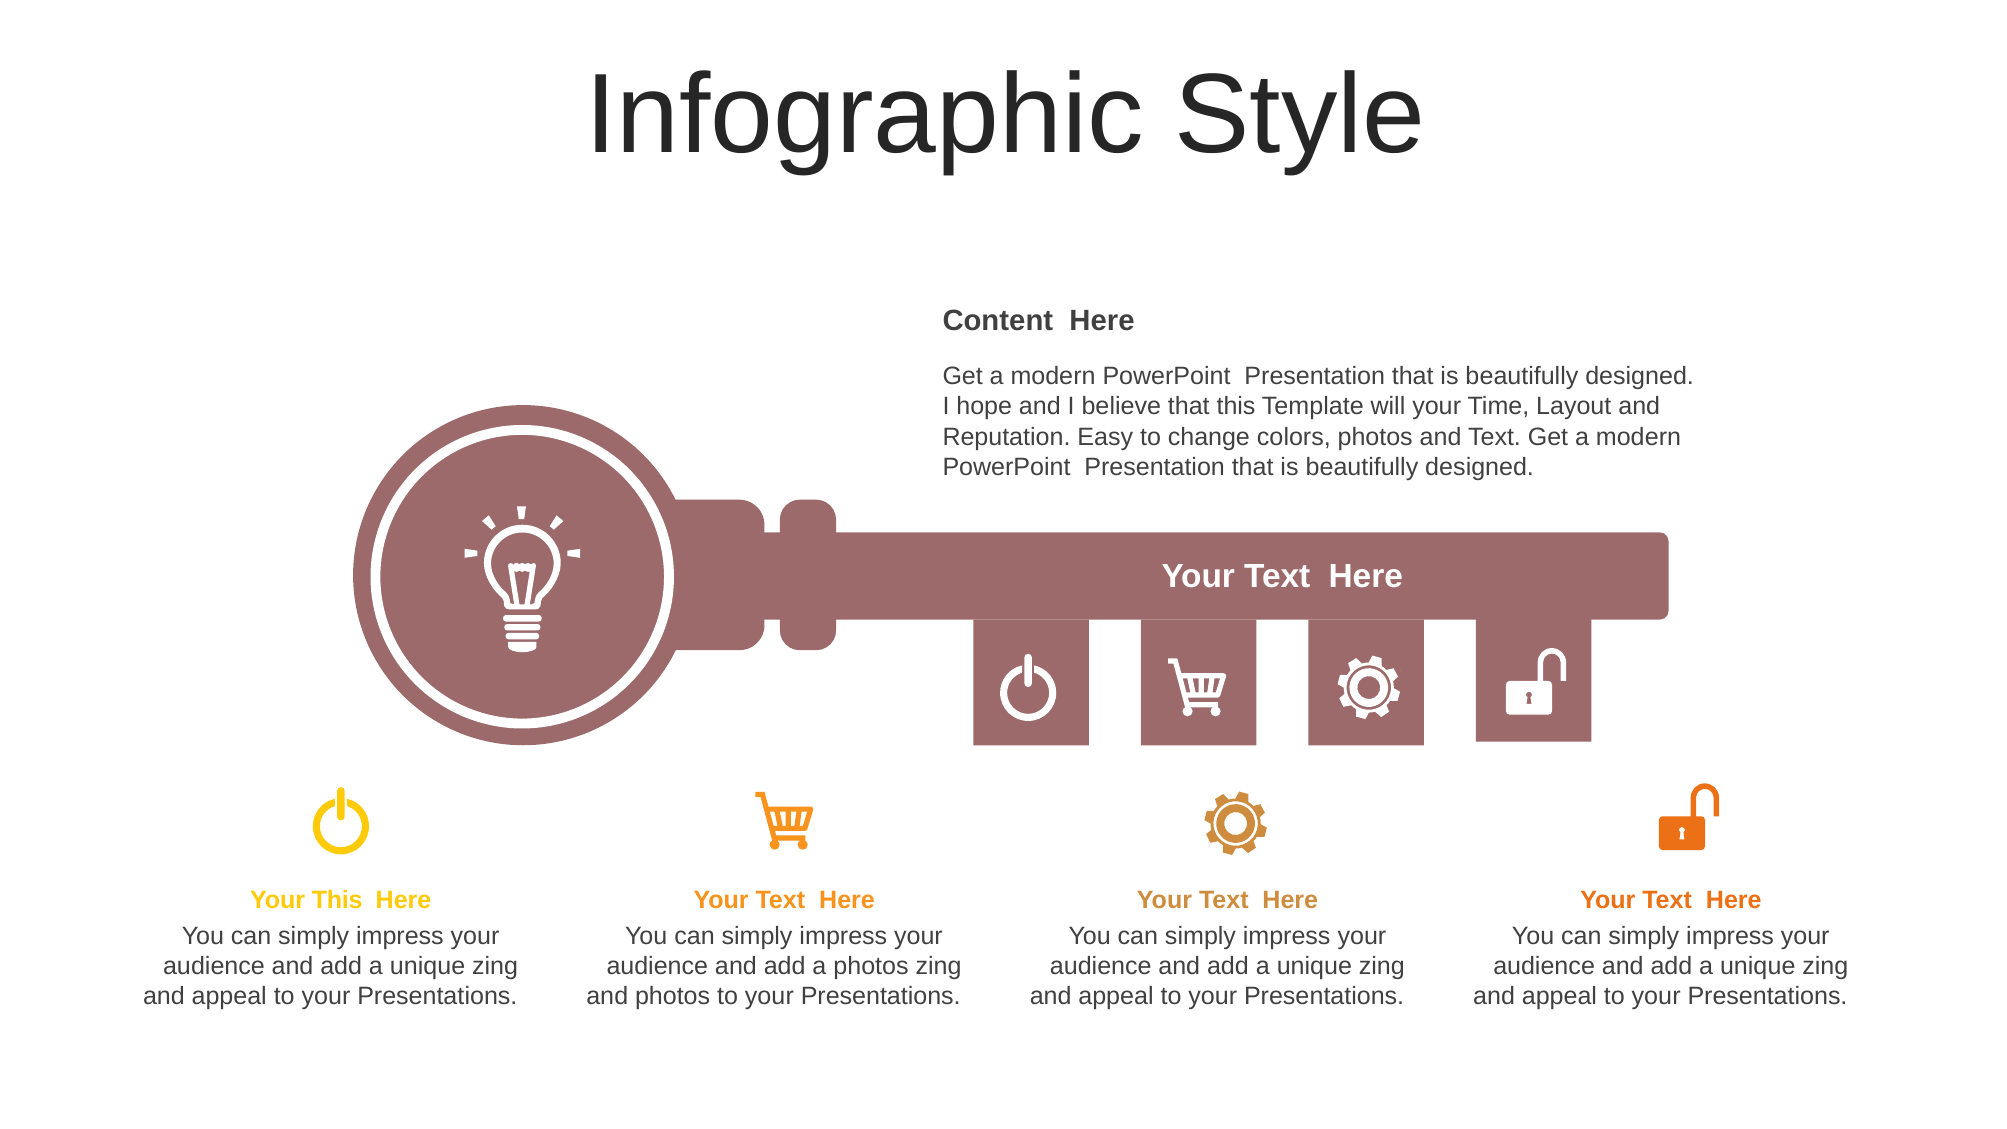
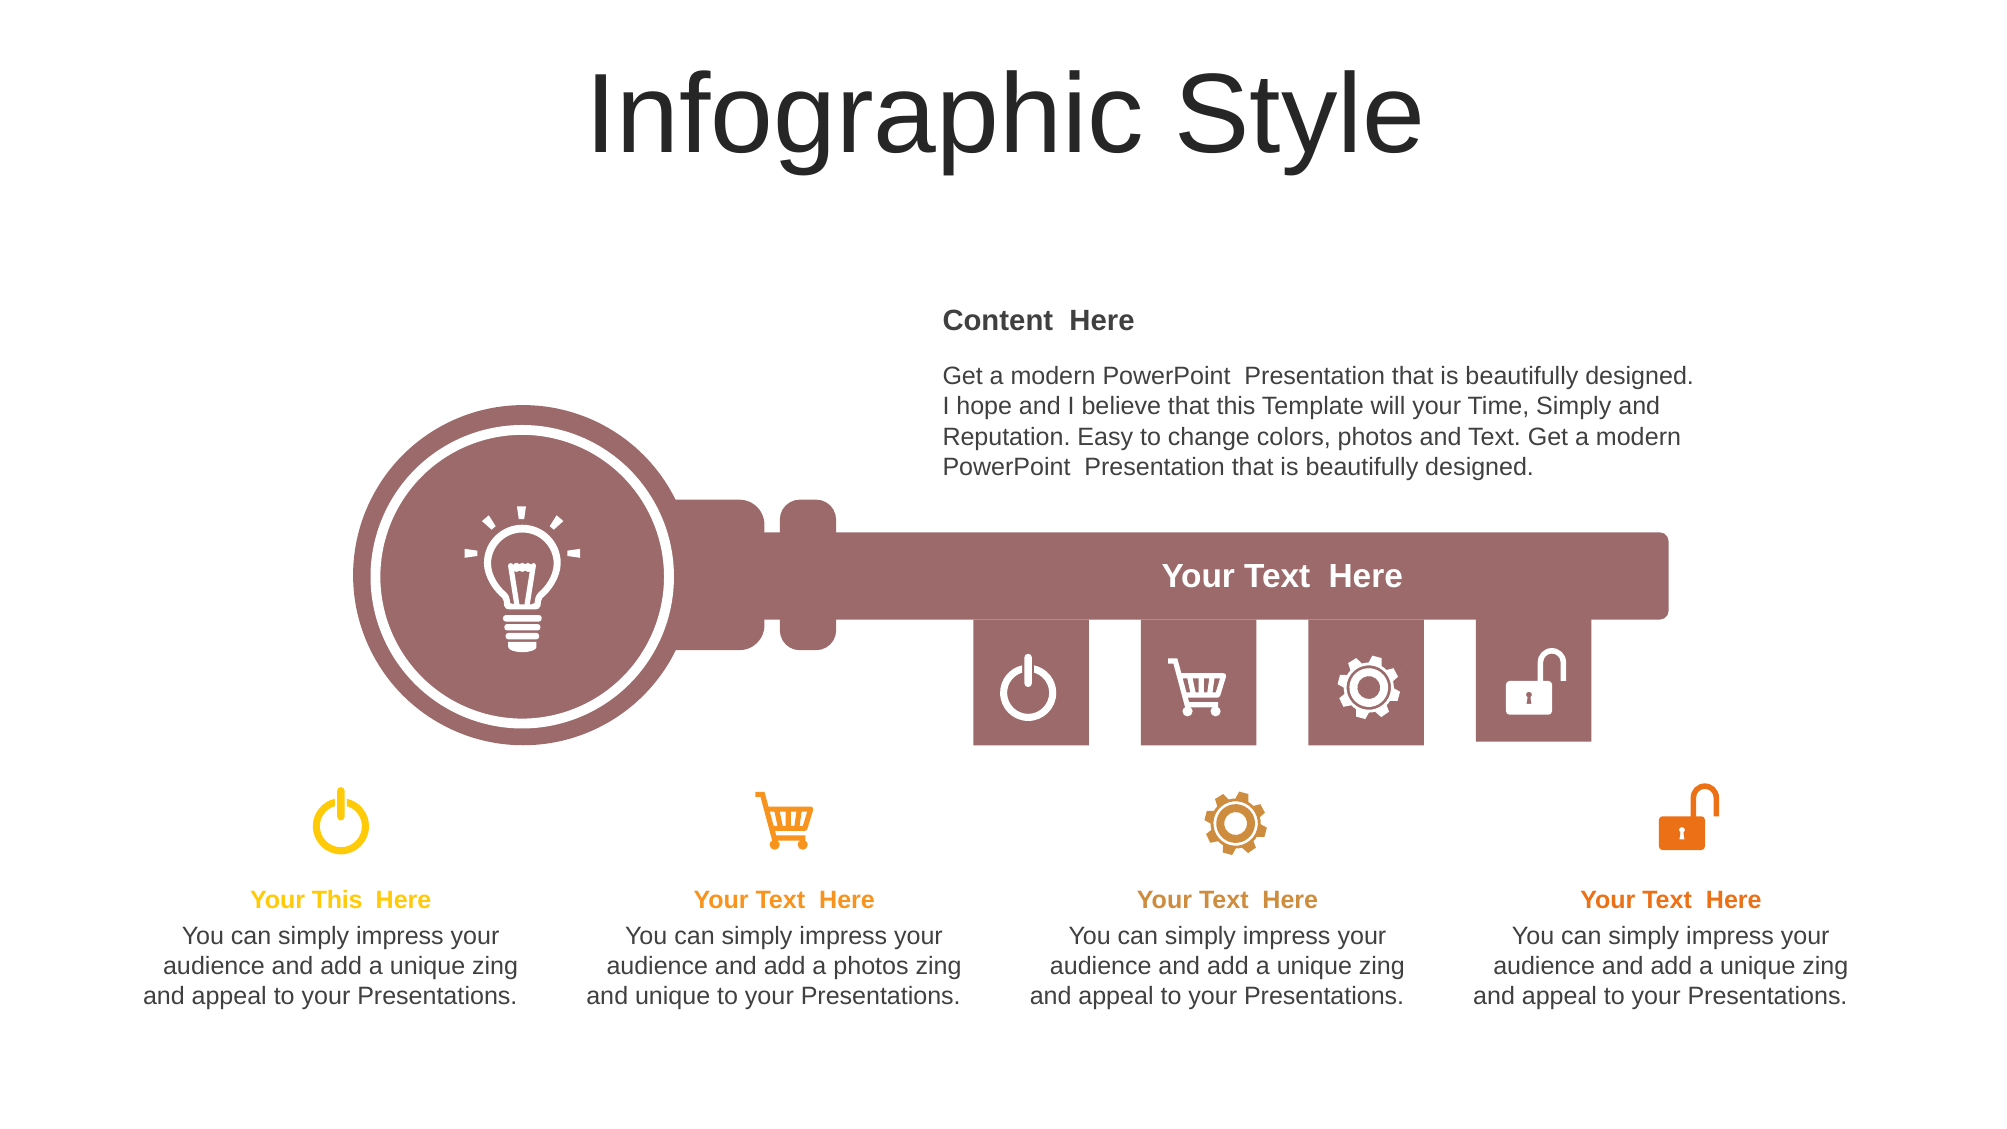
Time Layout: Layout -> Simply
and photos: photos -> unique
